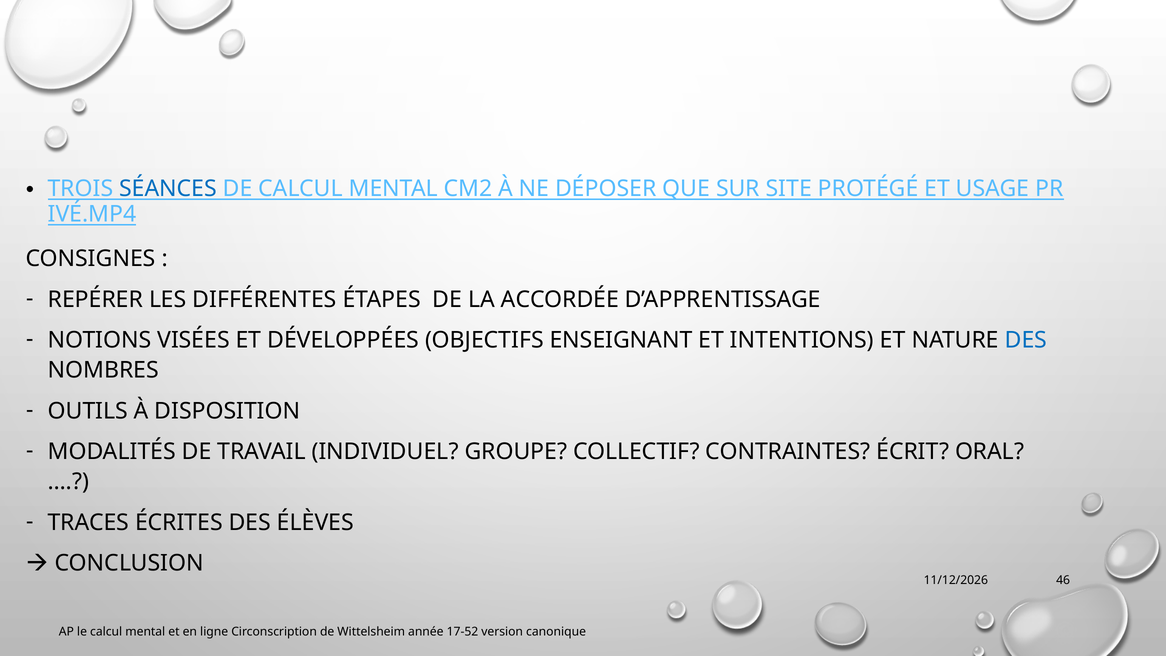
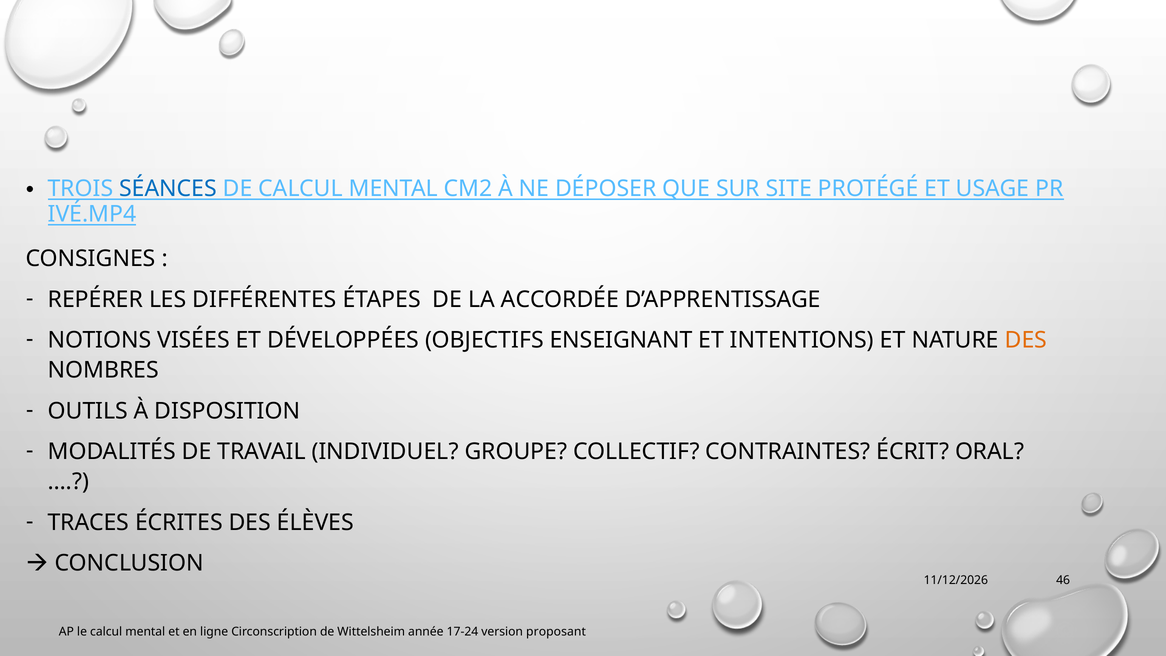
DES at (1026, 340) colour: blue -> orange
17-52: 17-52 -> 17-24
canonique: canonique -> proposant
